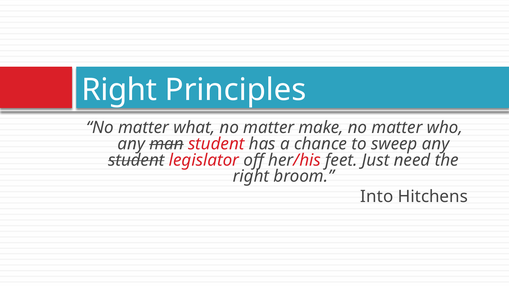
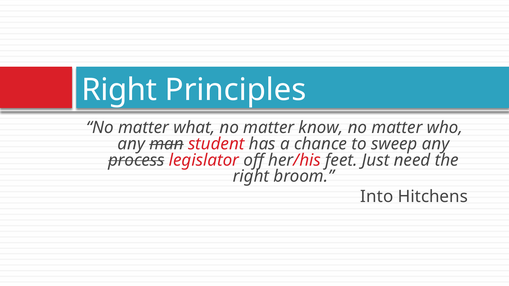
make: make -> know
student at (136, 160): student -> process
